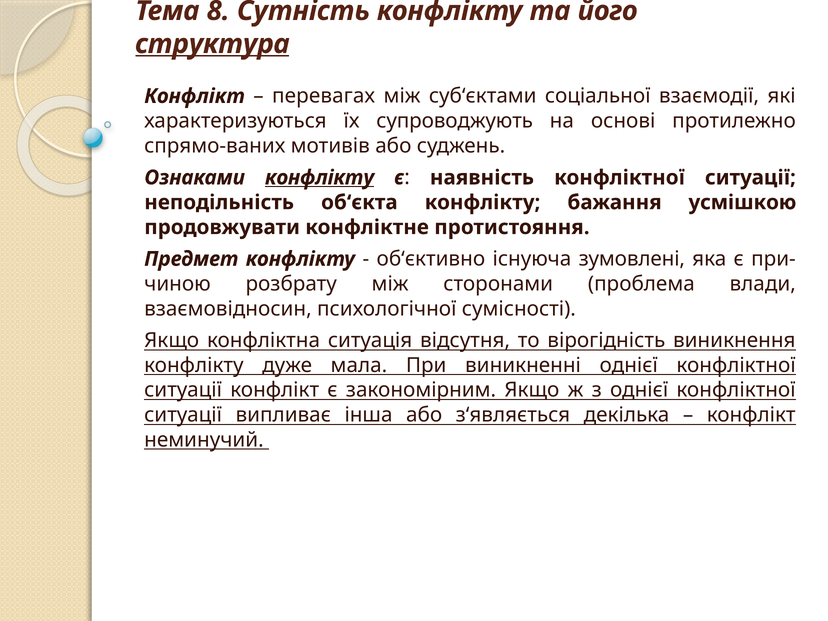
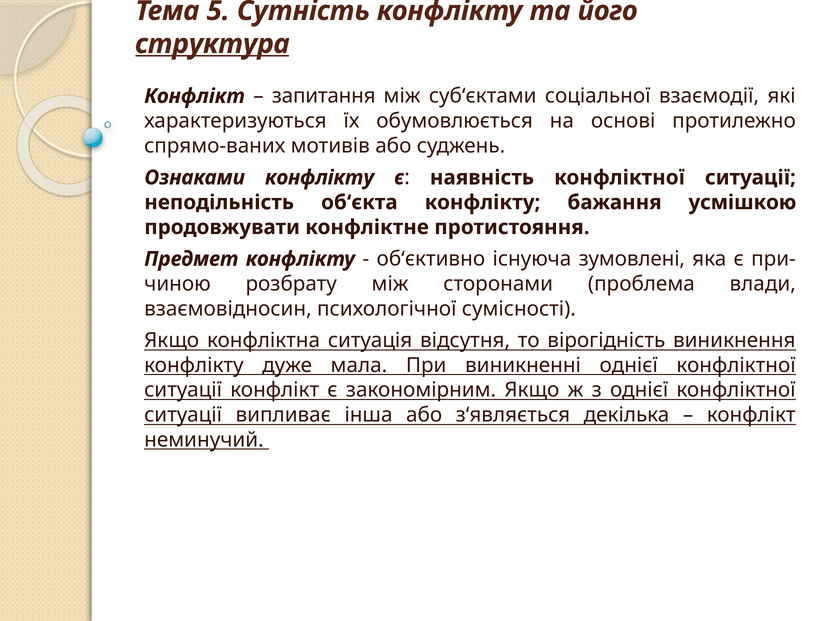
8: 8 -> 5
перевагах: перевагах -> запитання
супроводжують: супроводжують -> обумовлюється
конфлікту at (320, 178) underline: present -> none
